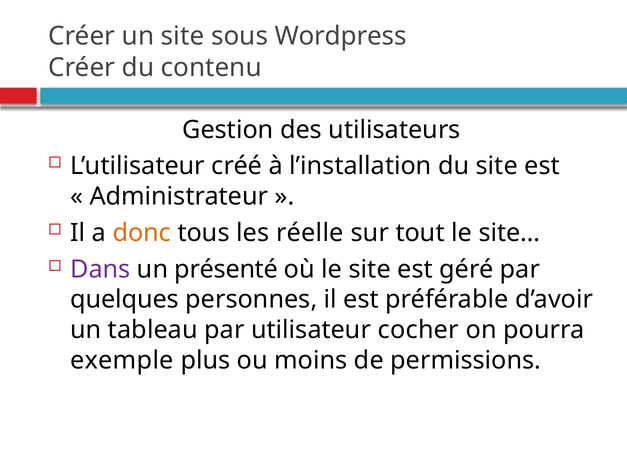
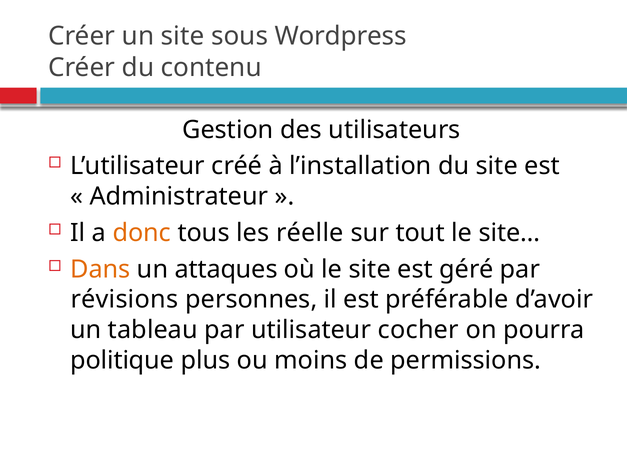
Dans colour: purple -> orange
présenté: présenté -> attaques
quelques: quelques -> révisions
exemple: exemple -> politique
